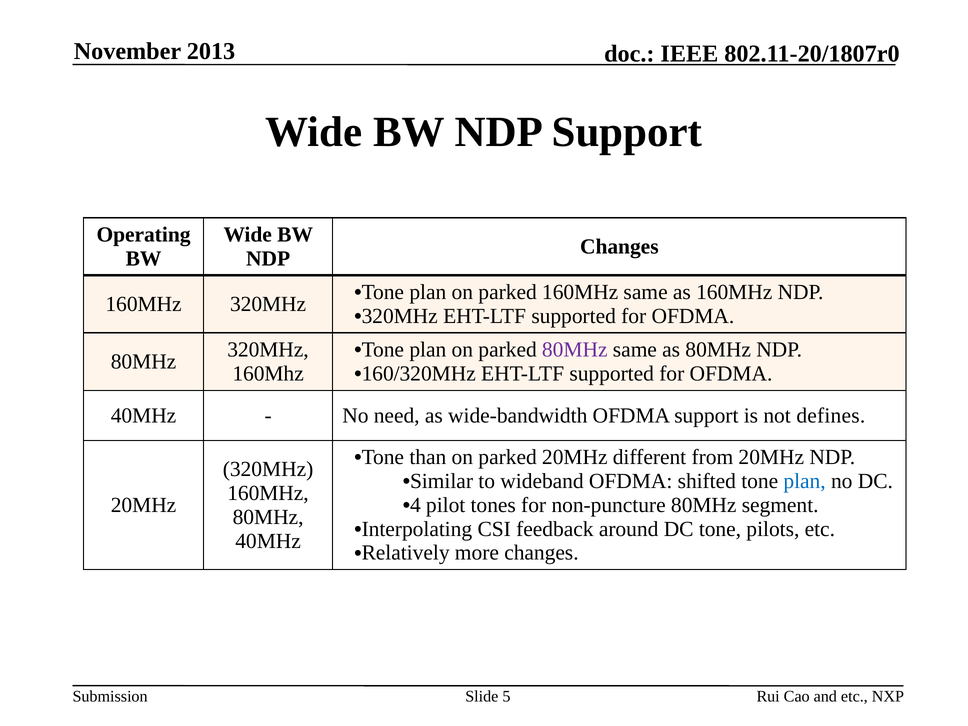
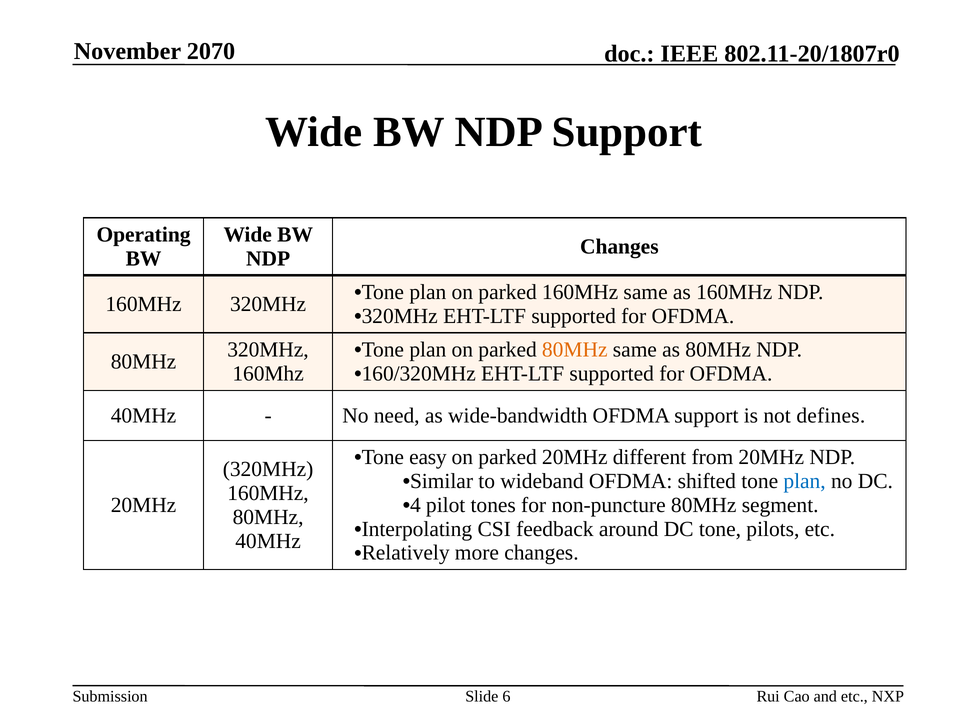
2013: 2013 -> 2070
80MHz at (575, 350) colour: purple -> orange
than: than -> easy
5: 5 -> 6
